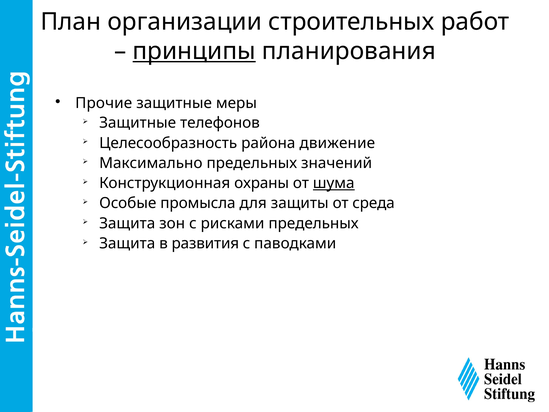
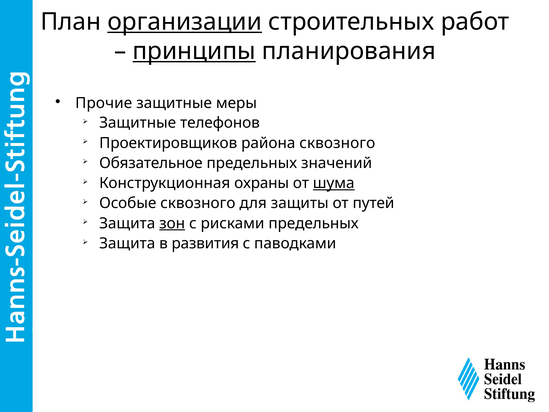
организации underline: none -> present
Целесообразность: Целесообразность -> Проектировщиков
района движение: движение -> сквозного
Максимально: Максимально -> Обязательное
Особые промысла: промысла -> сквозного
среда: среда -> путей
зон underline: none -> present
